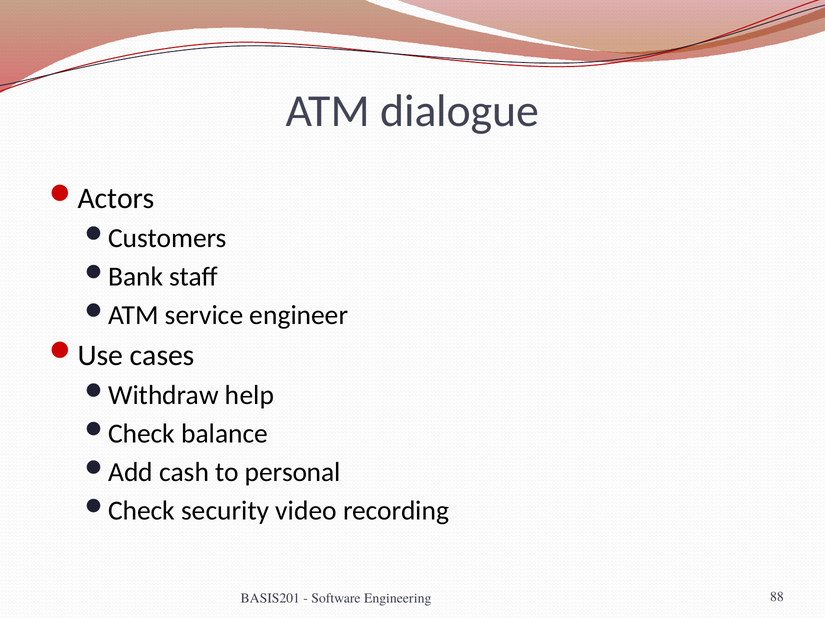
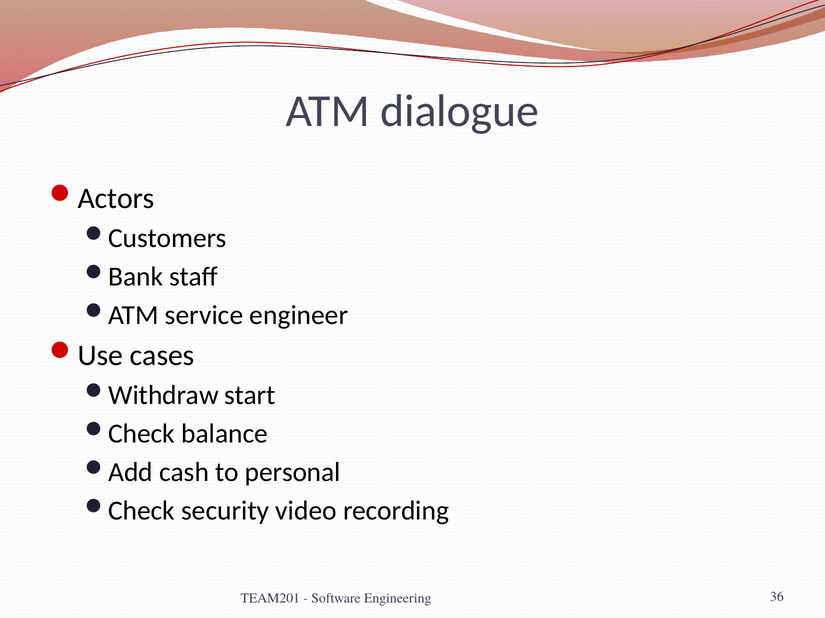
help: help -> start
BASIS201: BASIS201 -> TEAM201
88: 88 -> 36
